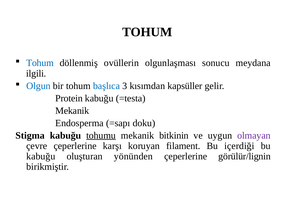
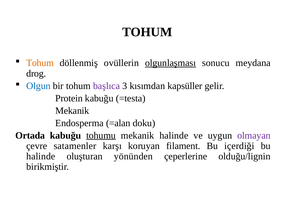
Tohum at (40, 63) colour: blue -> orange
olgunlaşması underline: none -> present
ilgili: ilgili -> drog
başlıca colour: blue -> purple
=sapı: =sapı -> =alan
Stigma: Stigma -> Ortada
mekanik bitkinin: bitkinin -> halinde
çevre çeperlerine: çeperlerine -> satamenler
kabuğu at (41, 156): kabuğu -> halinde
görülür/lignin: görülür/lignin -> olduğu/lignin
